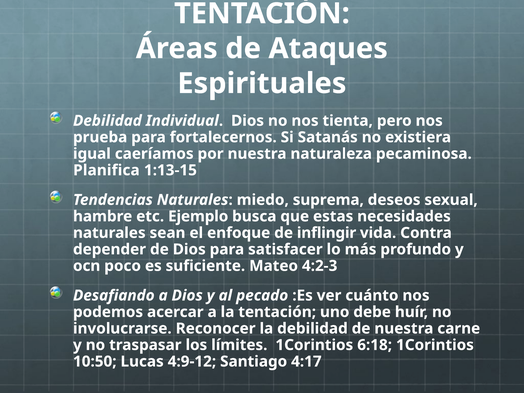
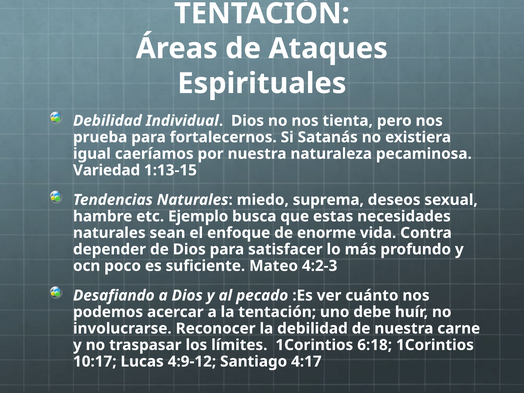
Planifica: Planifica -> Variedad
inflingir: inflingir -> enorme
10:50: 10:50 -> 10:17
